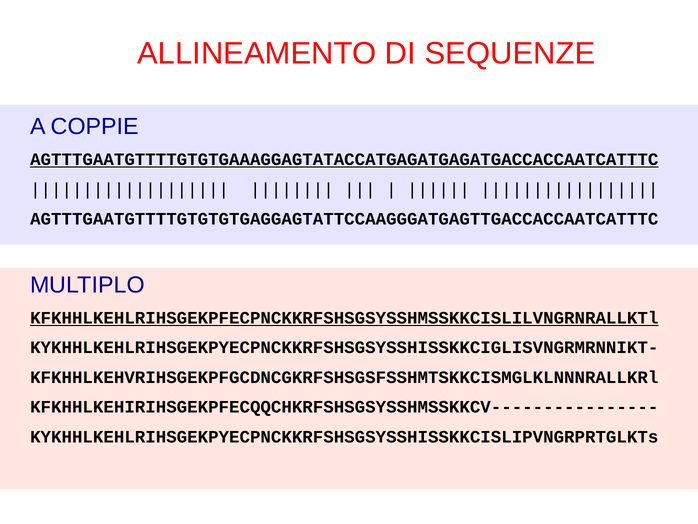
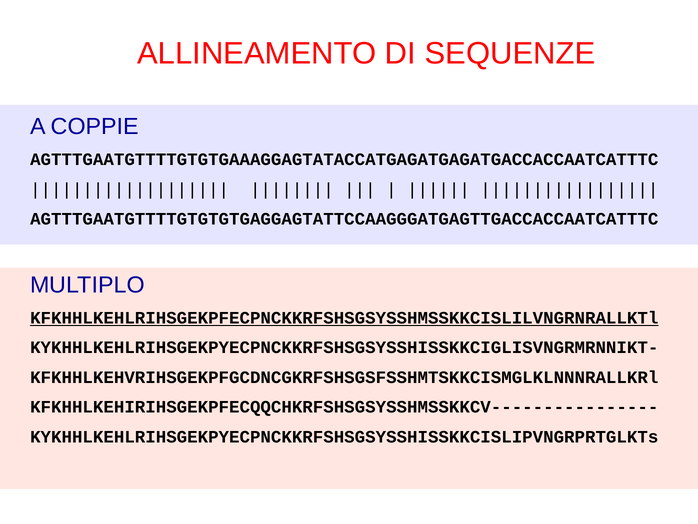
AGTTTGAATGTTTTGTGTGAAAGGAGTATACCATGAGATGAGATGACCACCAATCATTTC underline: present -> none
